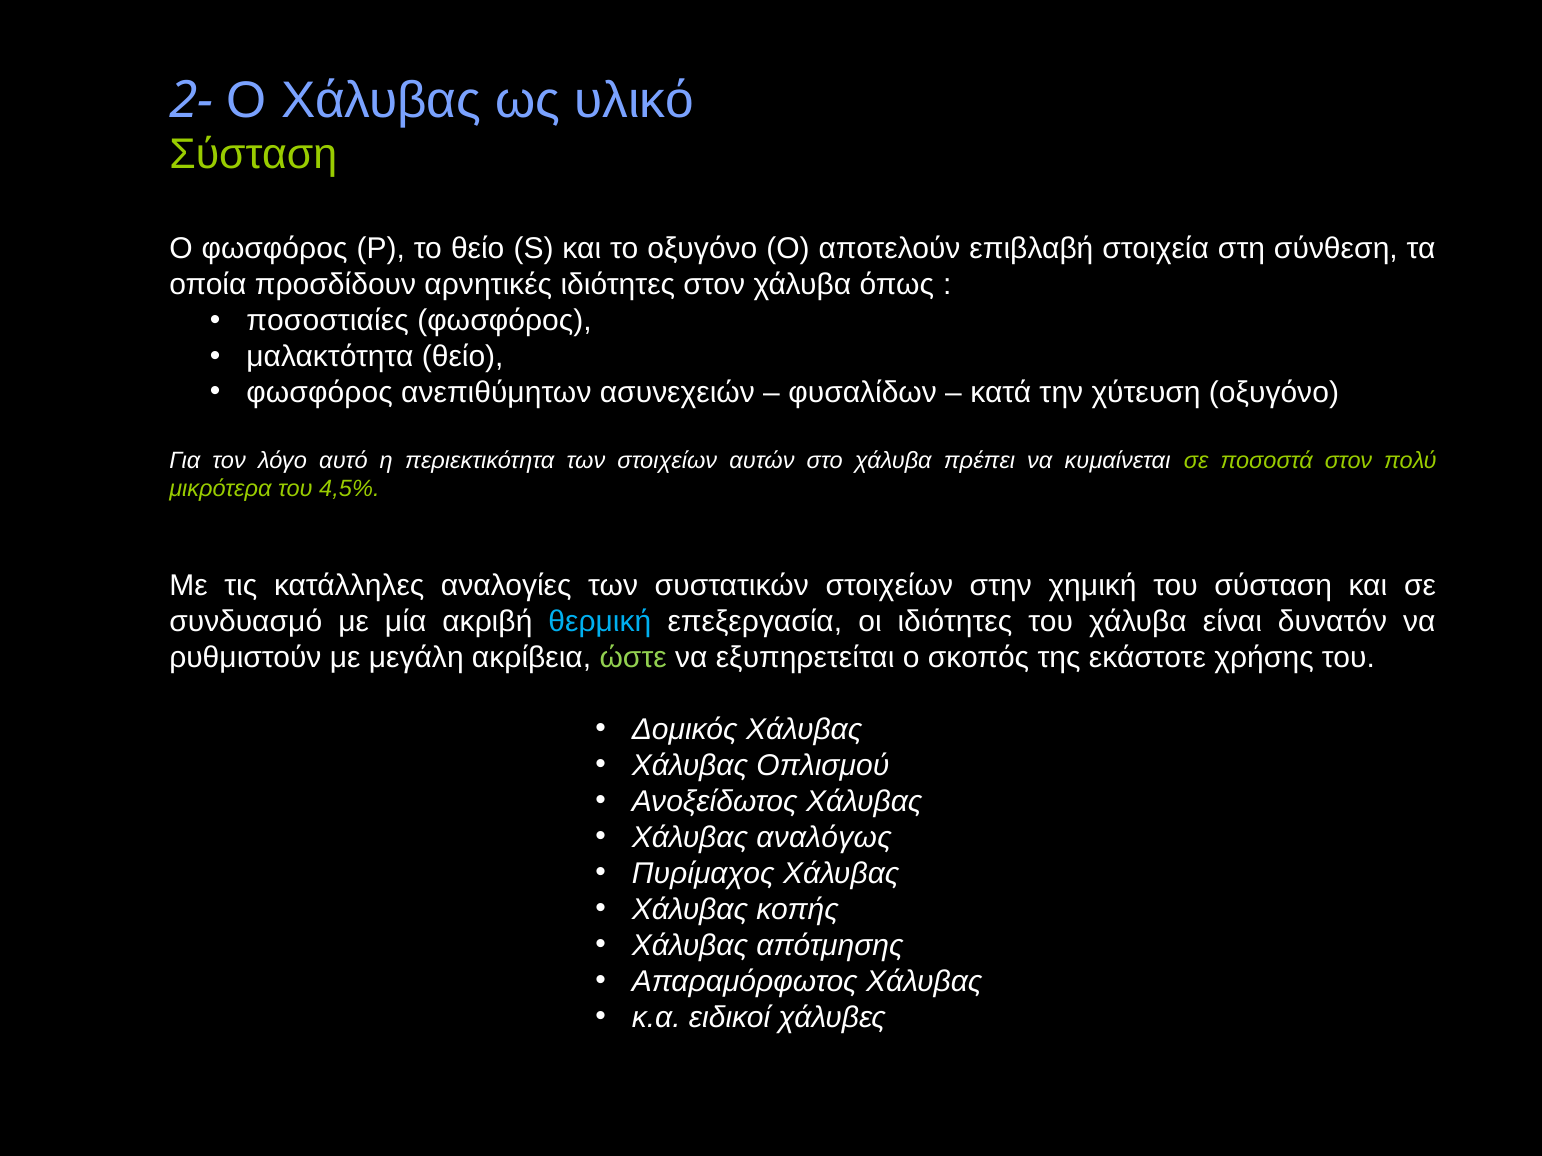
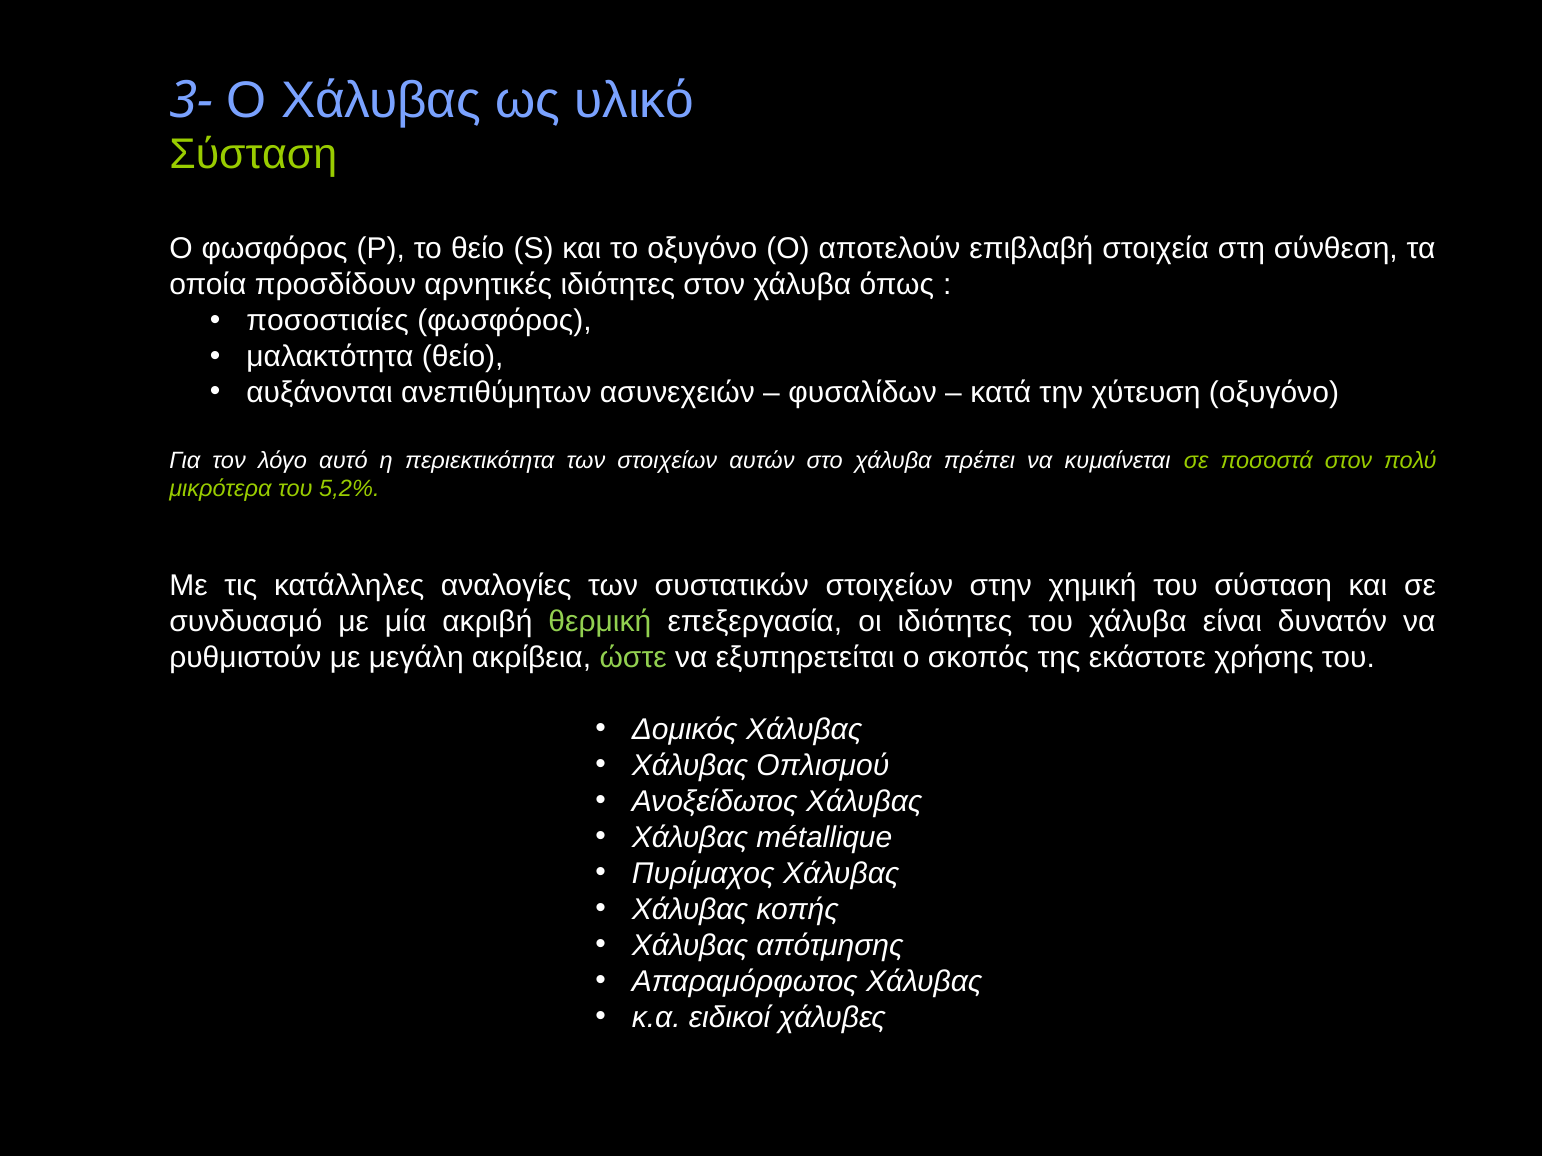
2-: 2- -> 3-
φωσφόρος at (320, 393): φωσφόρος -> αυξάνονται
4,5%: 4,5% -> 5,2%
θερμική colour: light blue -> light green
αναλόγως: αναλόγως -> métallique
